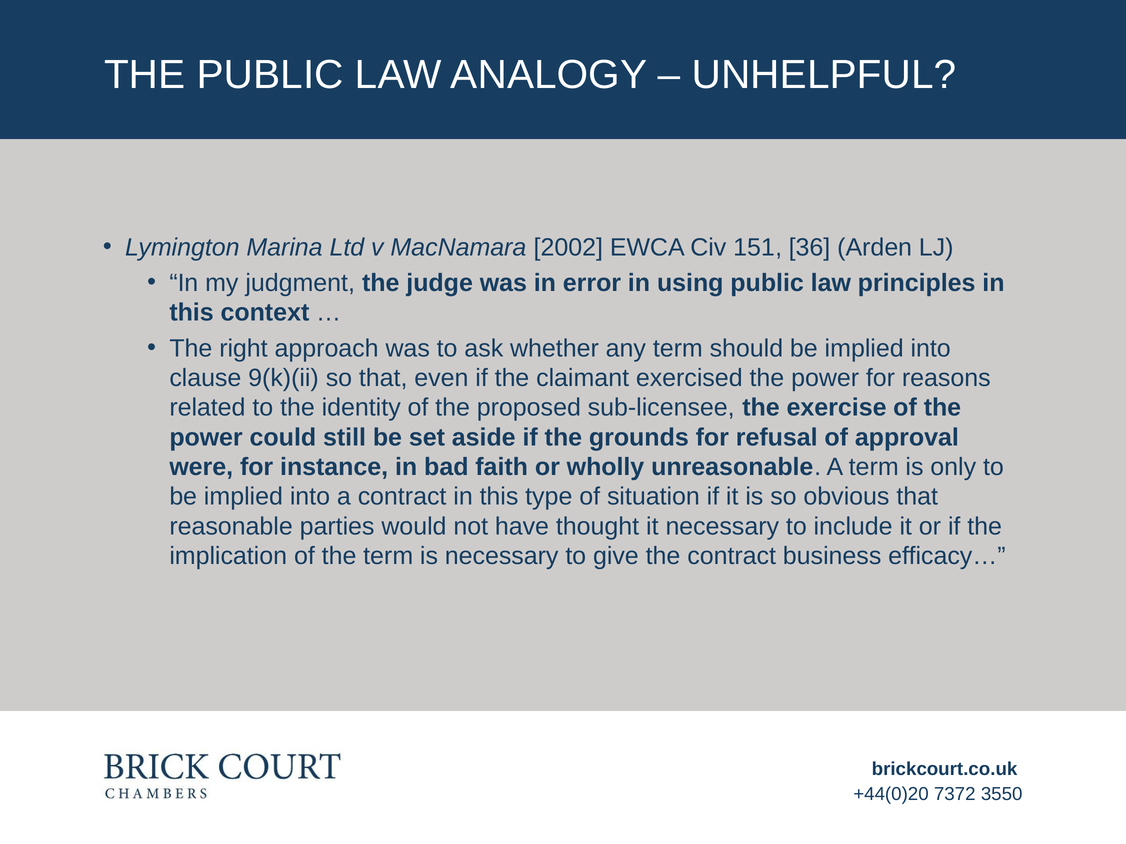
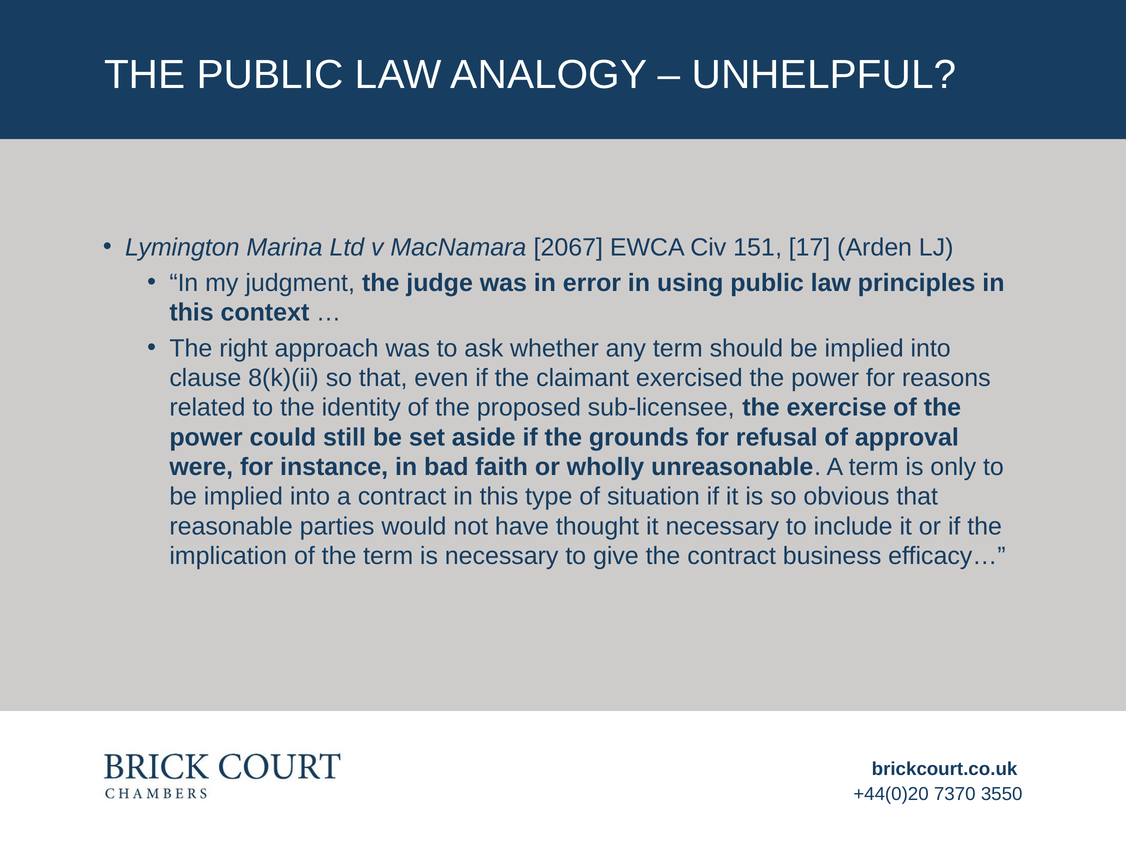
2002: 2002 -> 2067
36: 36 -> 17
9(k)(ii: 9(k)(ii -> 8(k)(ii
7372: 7372 -> 7370
